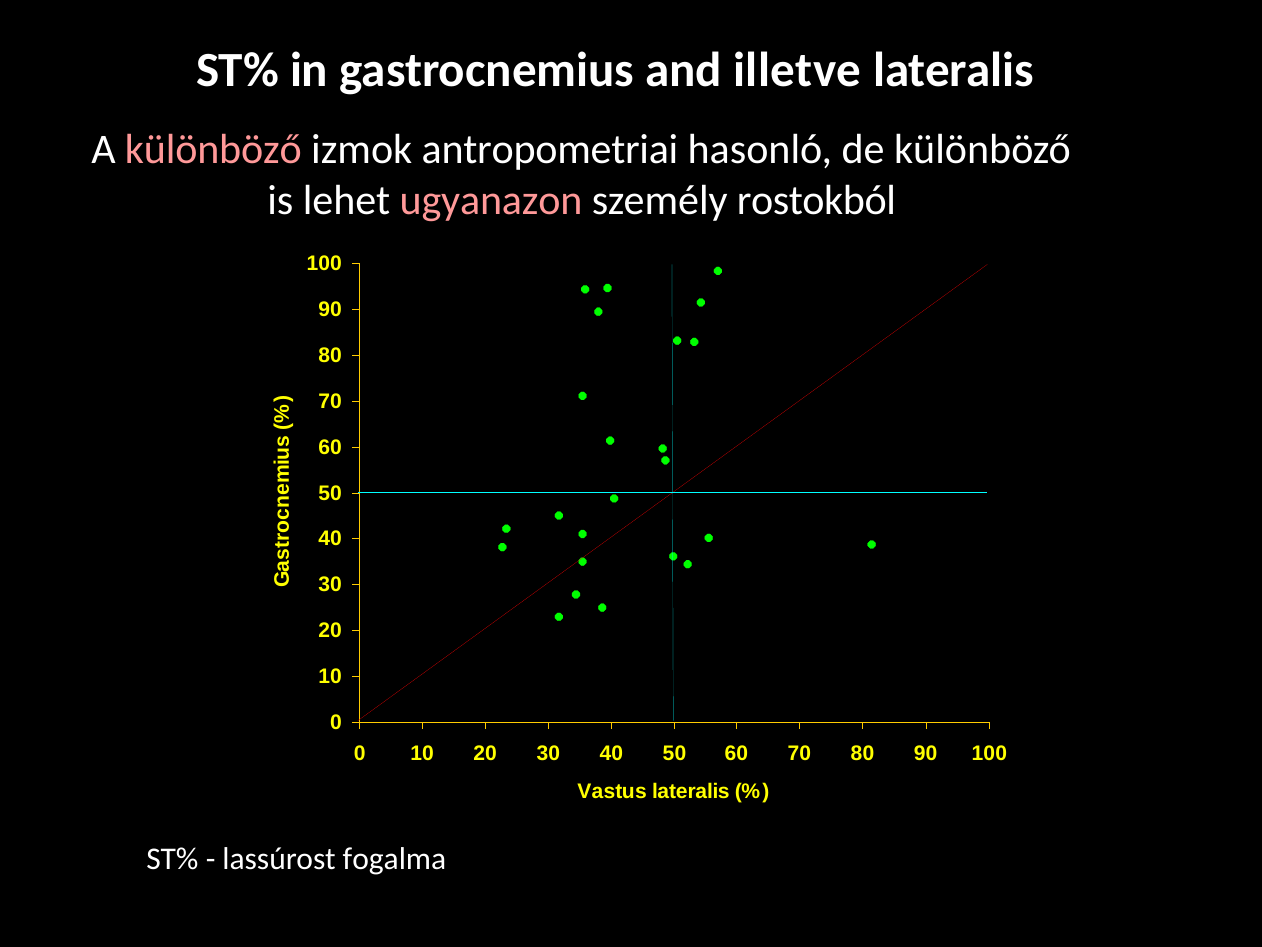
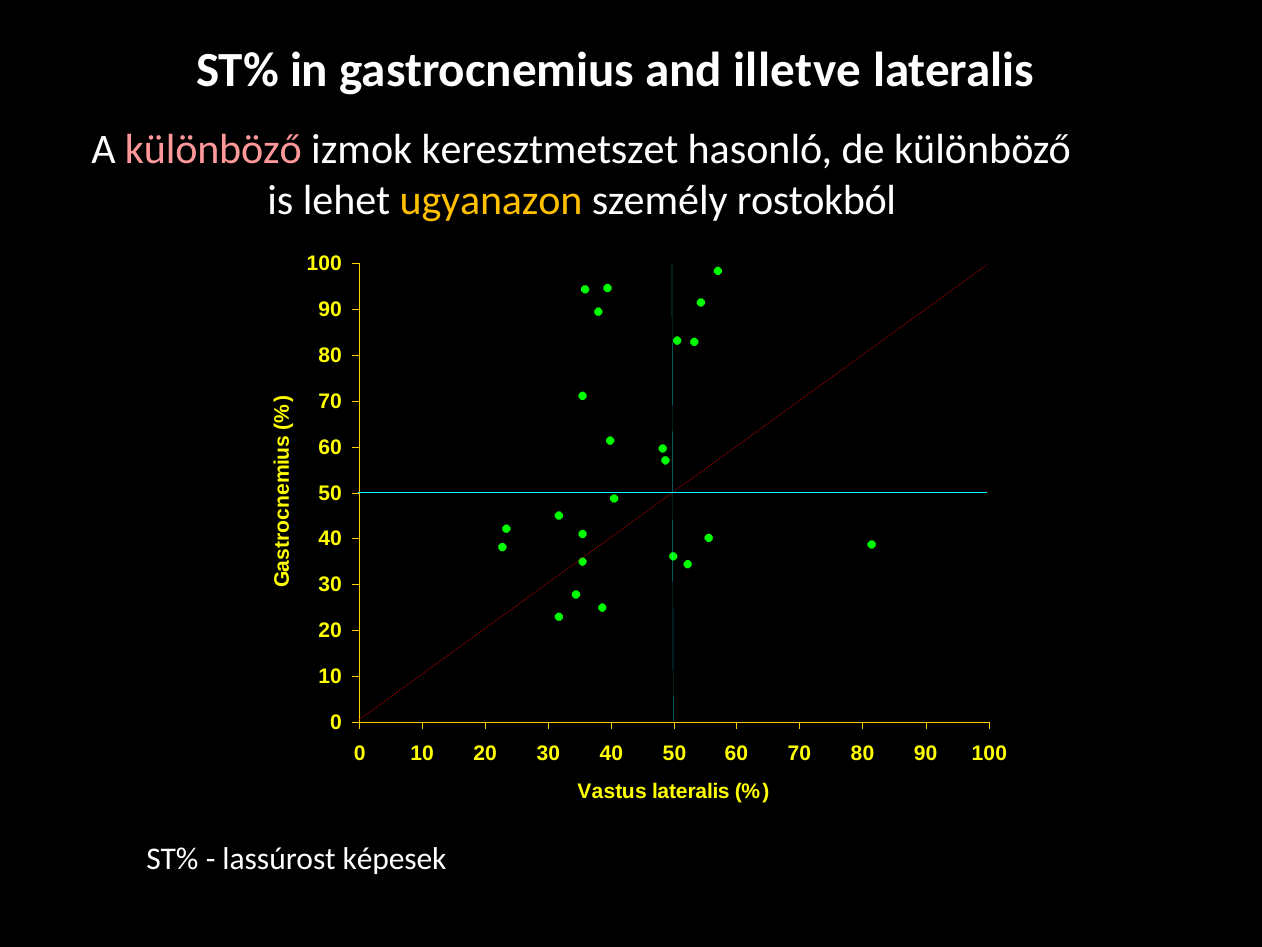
antropometriai: antropometriai -> keresztmetszet
ugyanazon colour: pink -> yellow
fogalma: fogalma -> képesek
